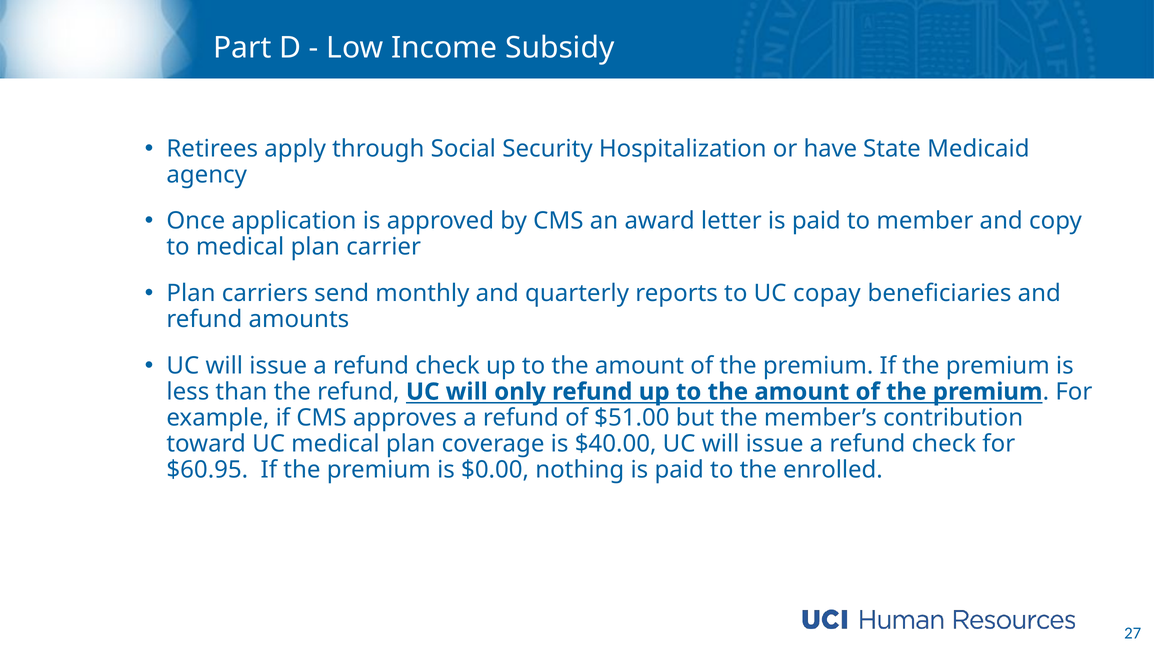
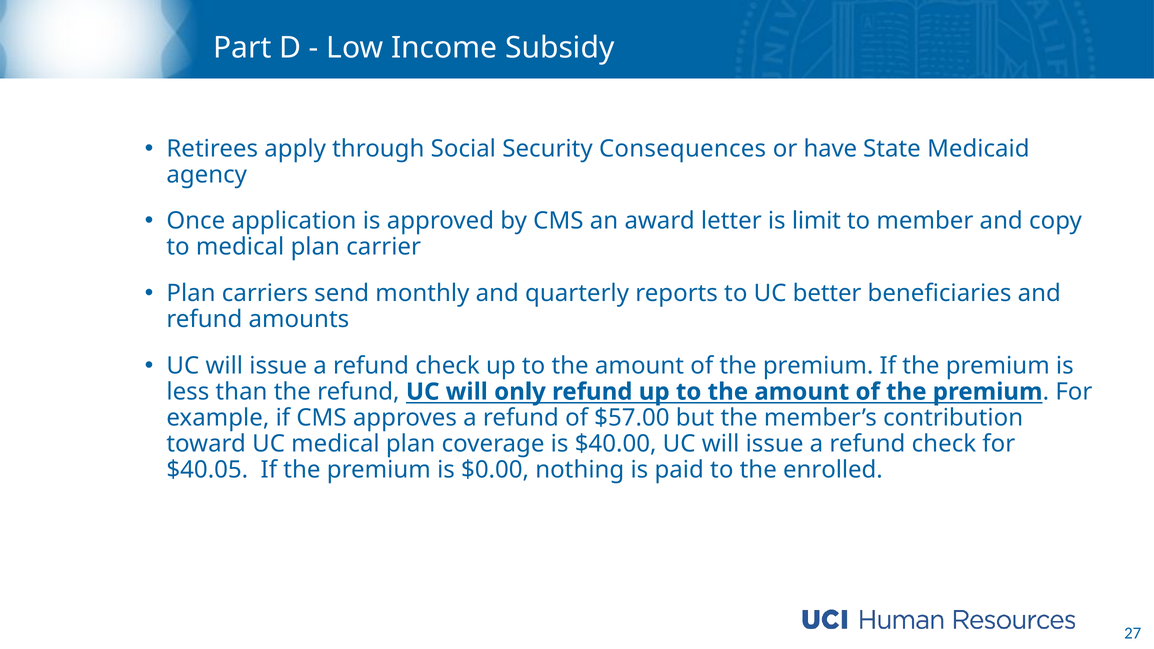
Hospitalization: Hospitalization -> Consequences
letter is paid: paid -> limit
copay: copay -> better
$51.00: $51.00 -> $57.00
$60.95: $60.95 -> $40.05
